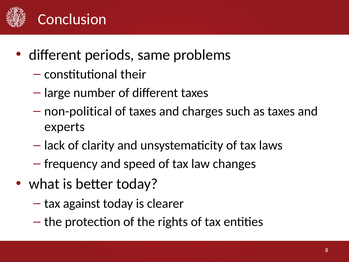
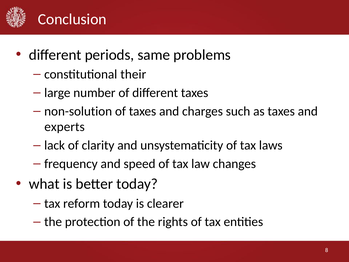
non-political: non-political -> non-solution
against: against -> reform
